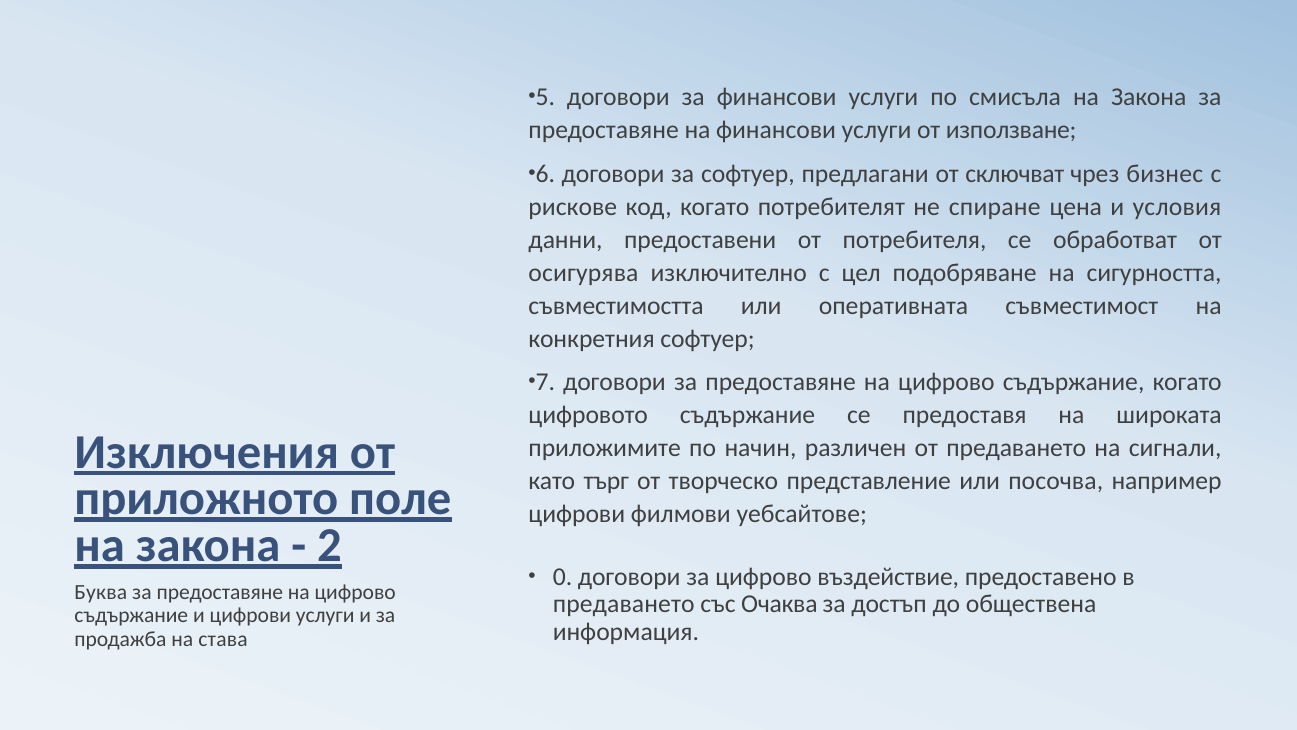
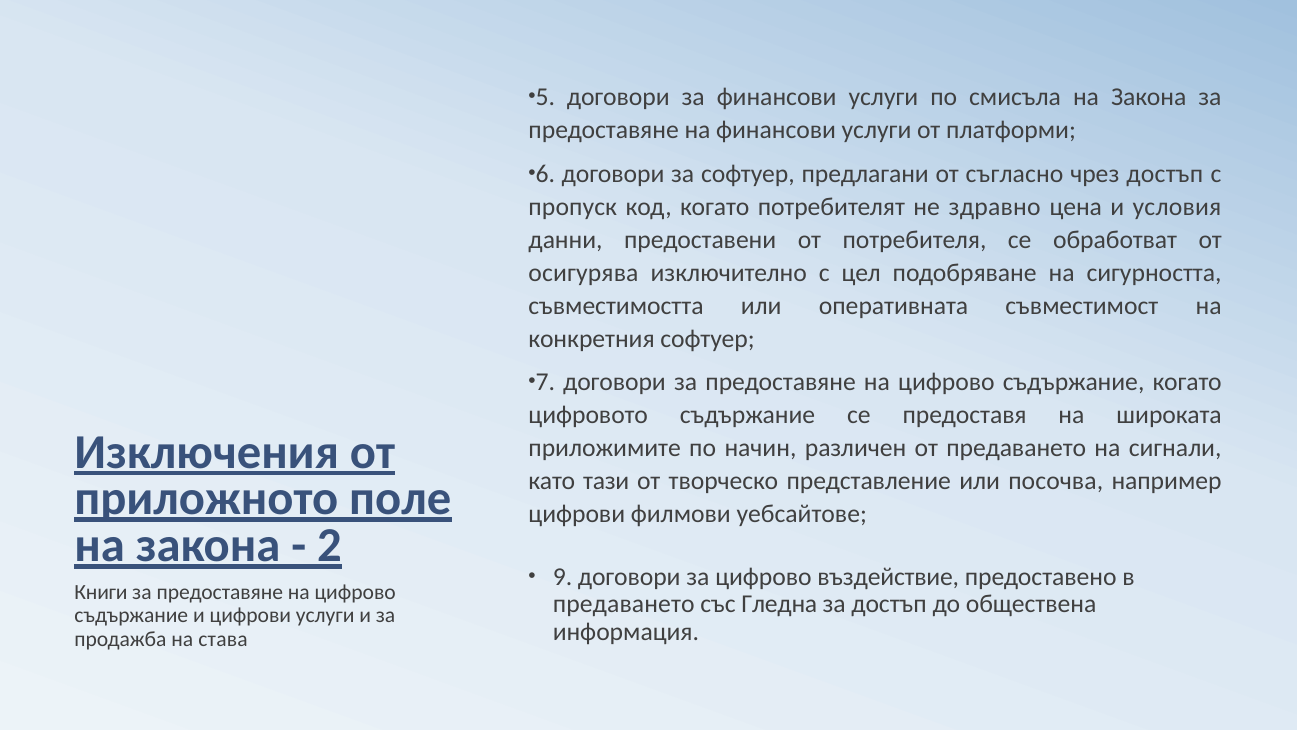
използване: използване -> платформи
сключват: сключват -> съгласно
чрез бизнес: бизнес -> достъп
рискове: рискове -> пропуск
спиране: спиране -> здравно
търг: търг -> тази
0: 0 -> 9
Буква: Буква -> Книги
Очаква: Очаква -> Гледна
